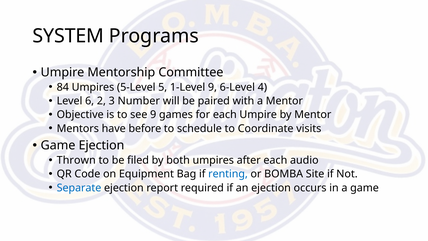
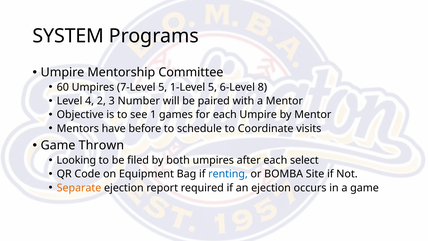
84: 84 -> 60
5-Level: 5-Level -> 7-Level
1-Level 9: 9 -> 5
4: 4 -> 8
6: 6 -> 4
see 9: 9 -> 1
Game Ejection: Ejection -> Thrown
Thrown: Thrown -> Looking
audio: audio -> select
Separate colour: blue -> orange
